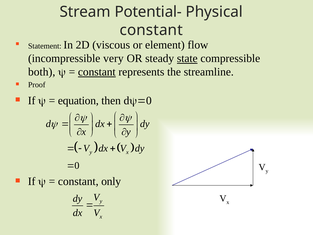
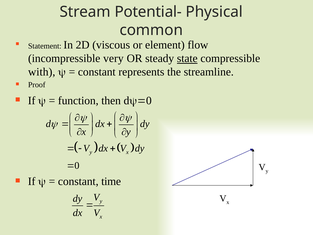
constant at (151, 30): constant -> common
both: both -> with
constant at (97, 72) underline: present -> none
equation: equation -> function
only: only -> time
